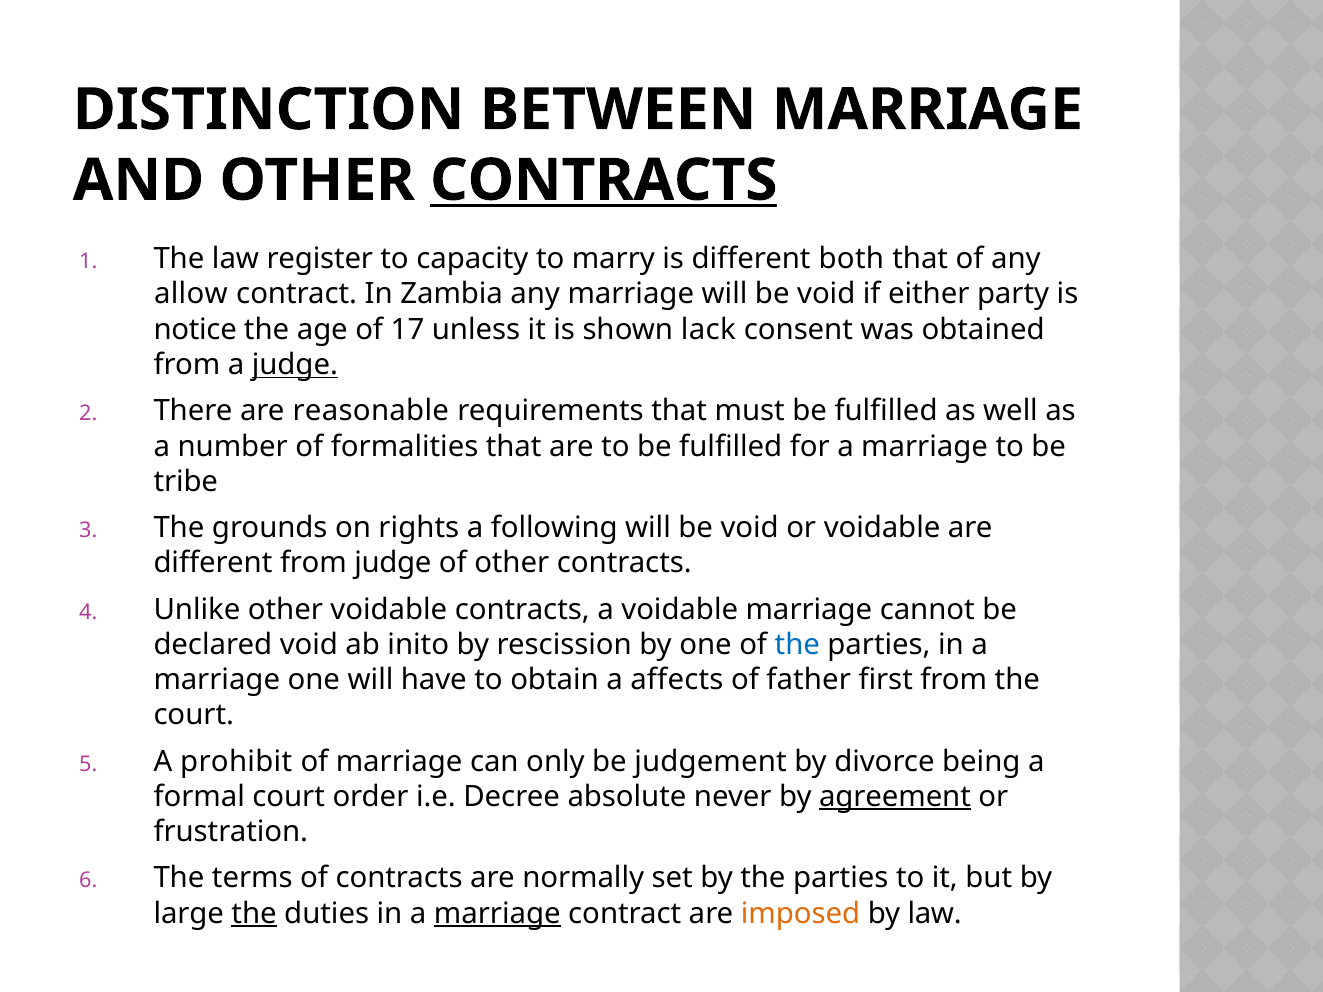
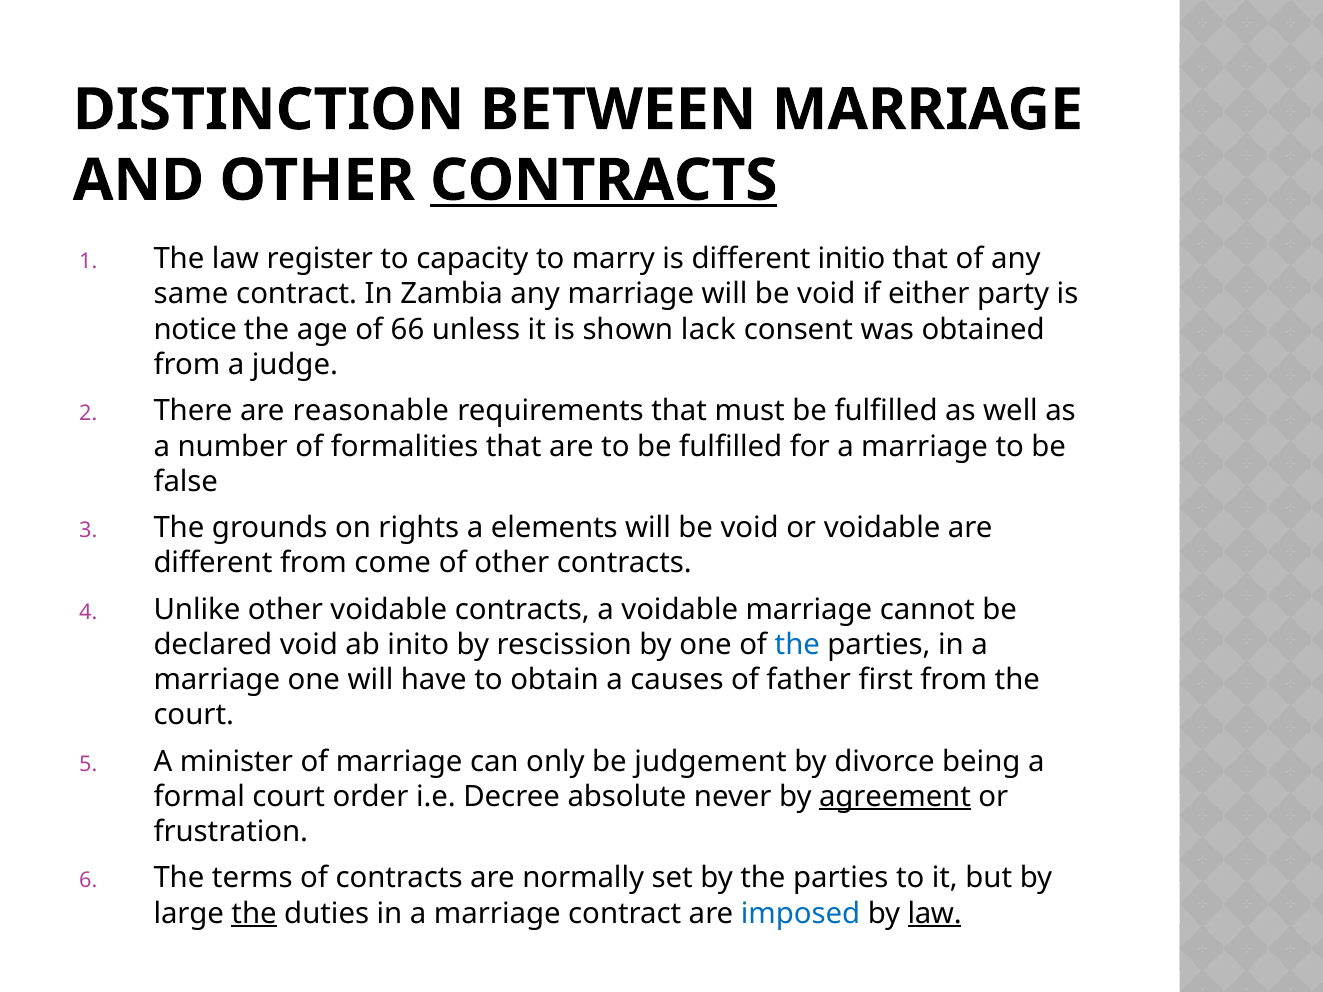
both: both -> initio
allow: allow -> same
17: 17 -> 66
judge at (295, 365) underline: present -> none
tribe: tribe -> false
following: following -> elements
from judge: judge -> come
affects: affects -> causes
prohibit: prohibit -> minister
marriage at (497, 914) underline: present -> none
imposed colour: orange -> blue
law at (935, 914) underline: none -> present
